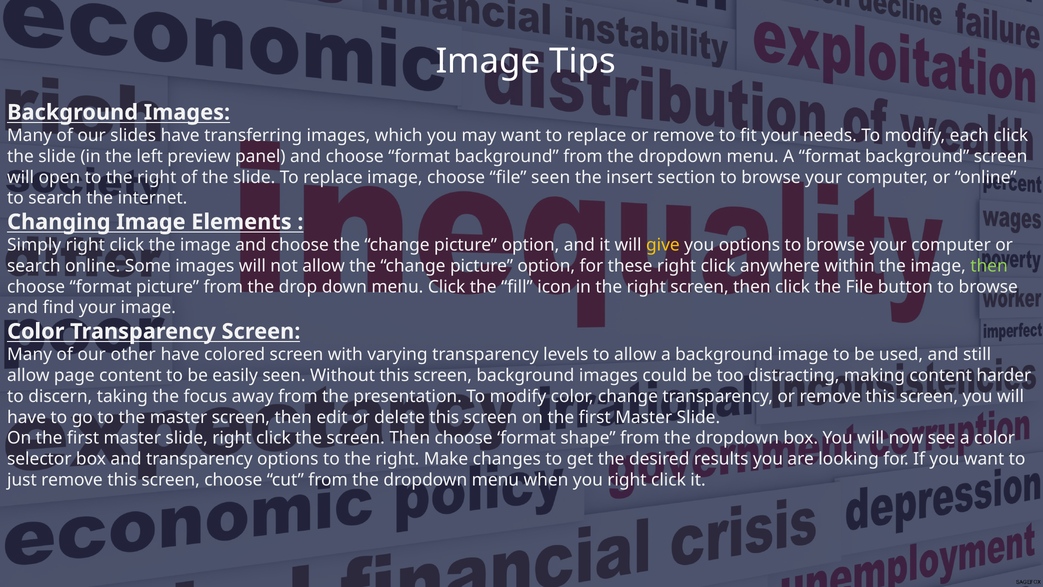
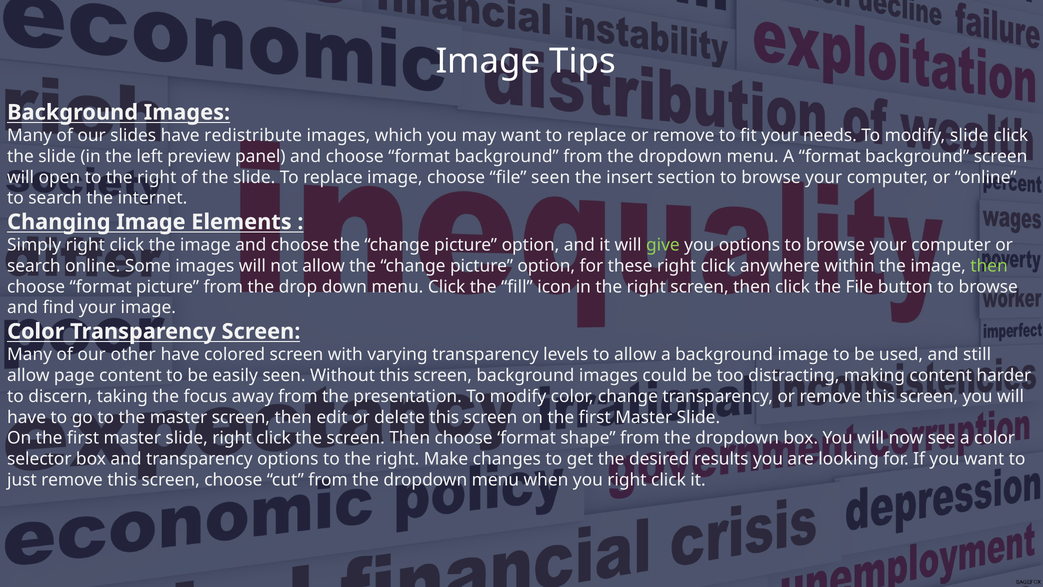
transferring: transferring -> redistribute
modify each: each -> slide
give colour: yellow -> light green
